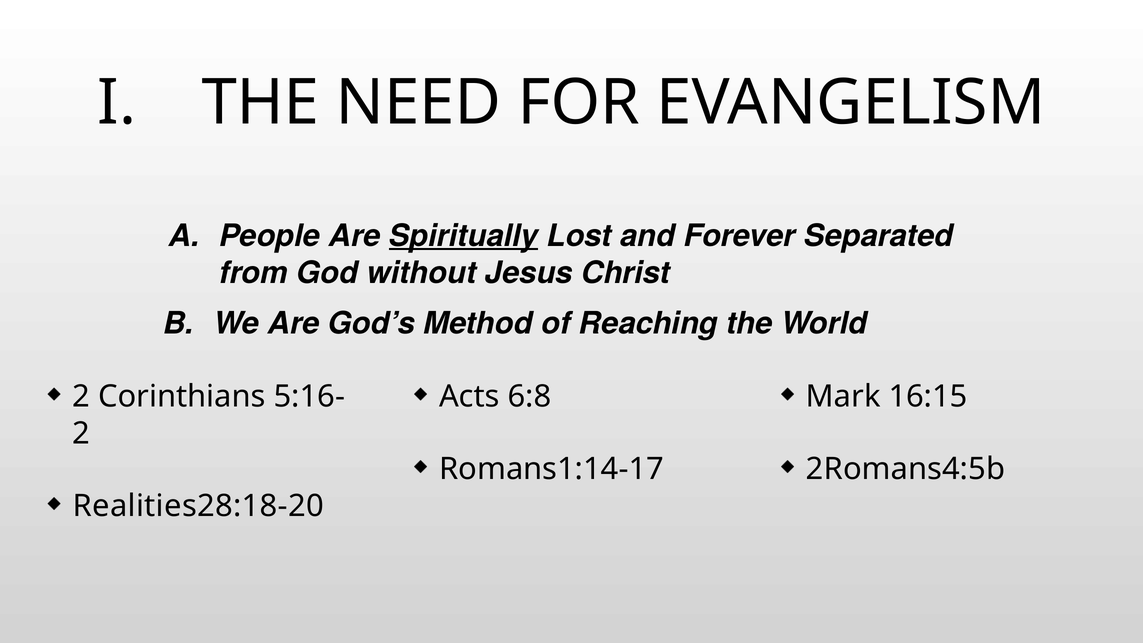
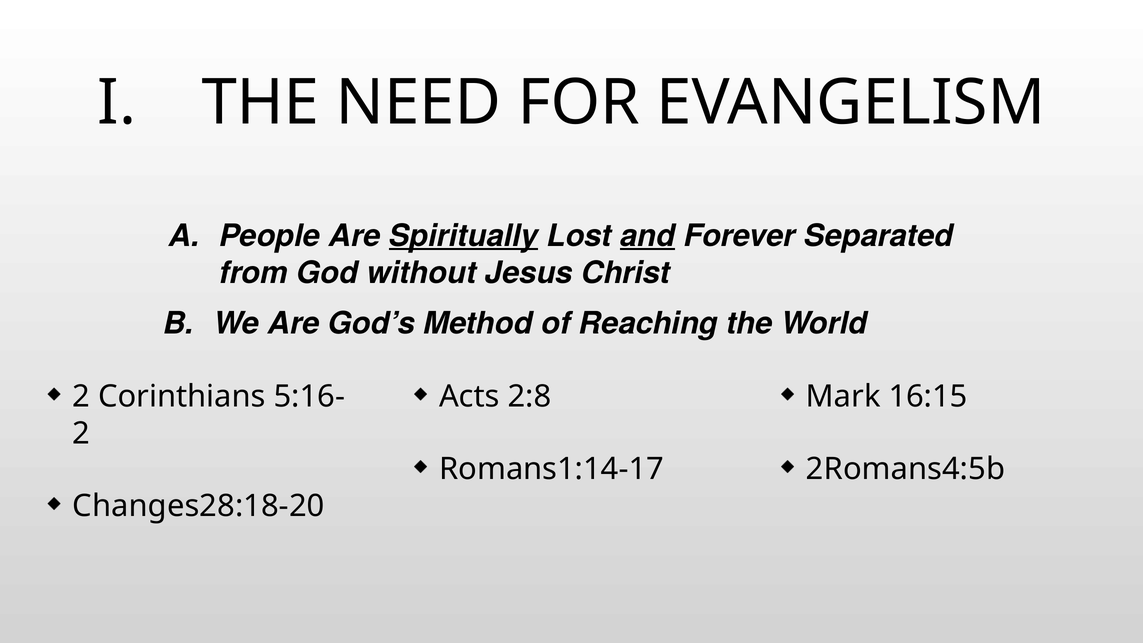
and underline: none -> present
6:8: 6:8 -> 2:8
Realities28:18-20: Realities28:18-20 -> Changes28:18-20
